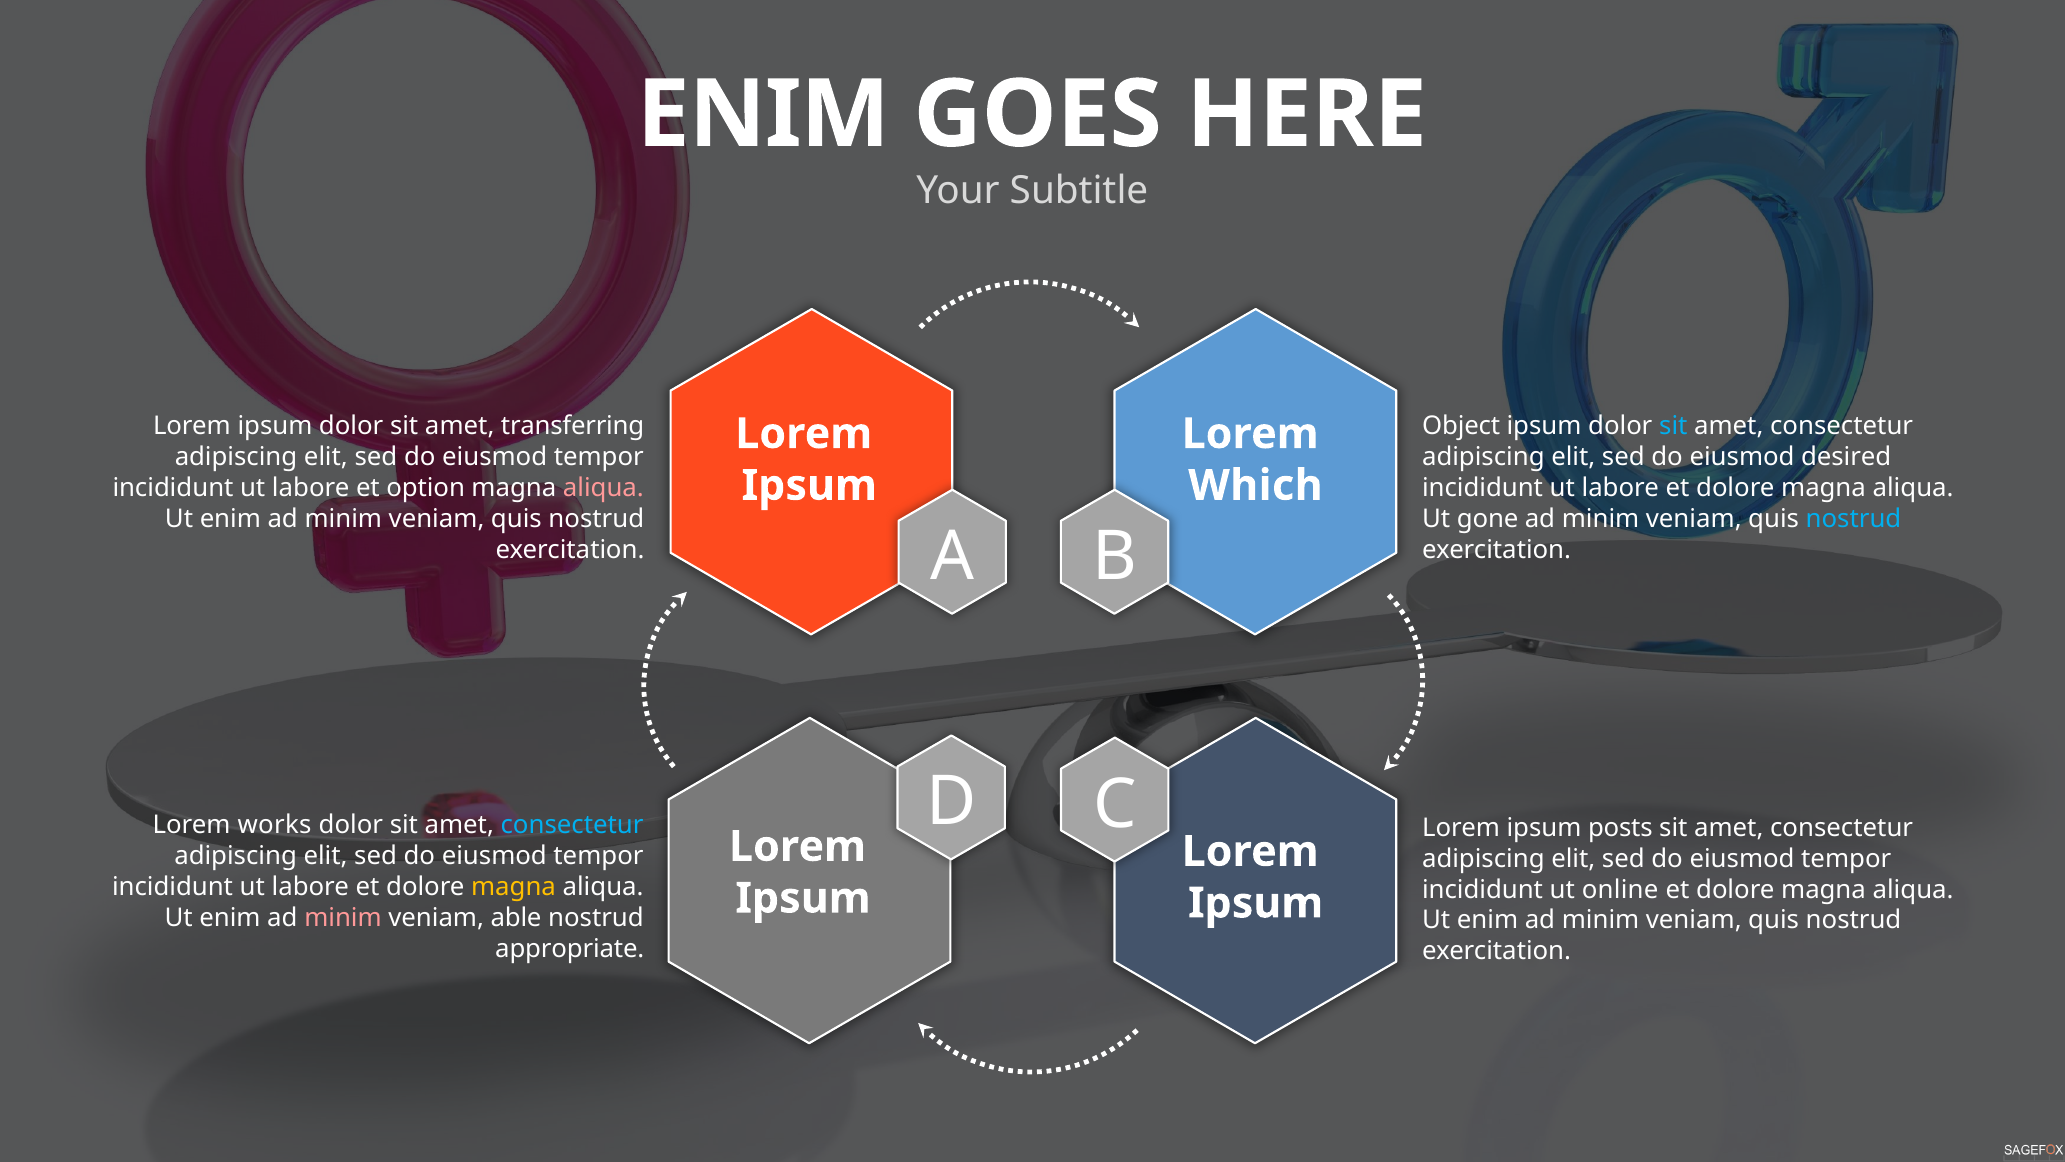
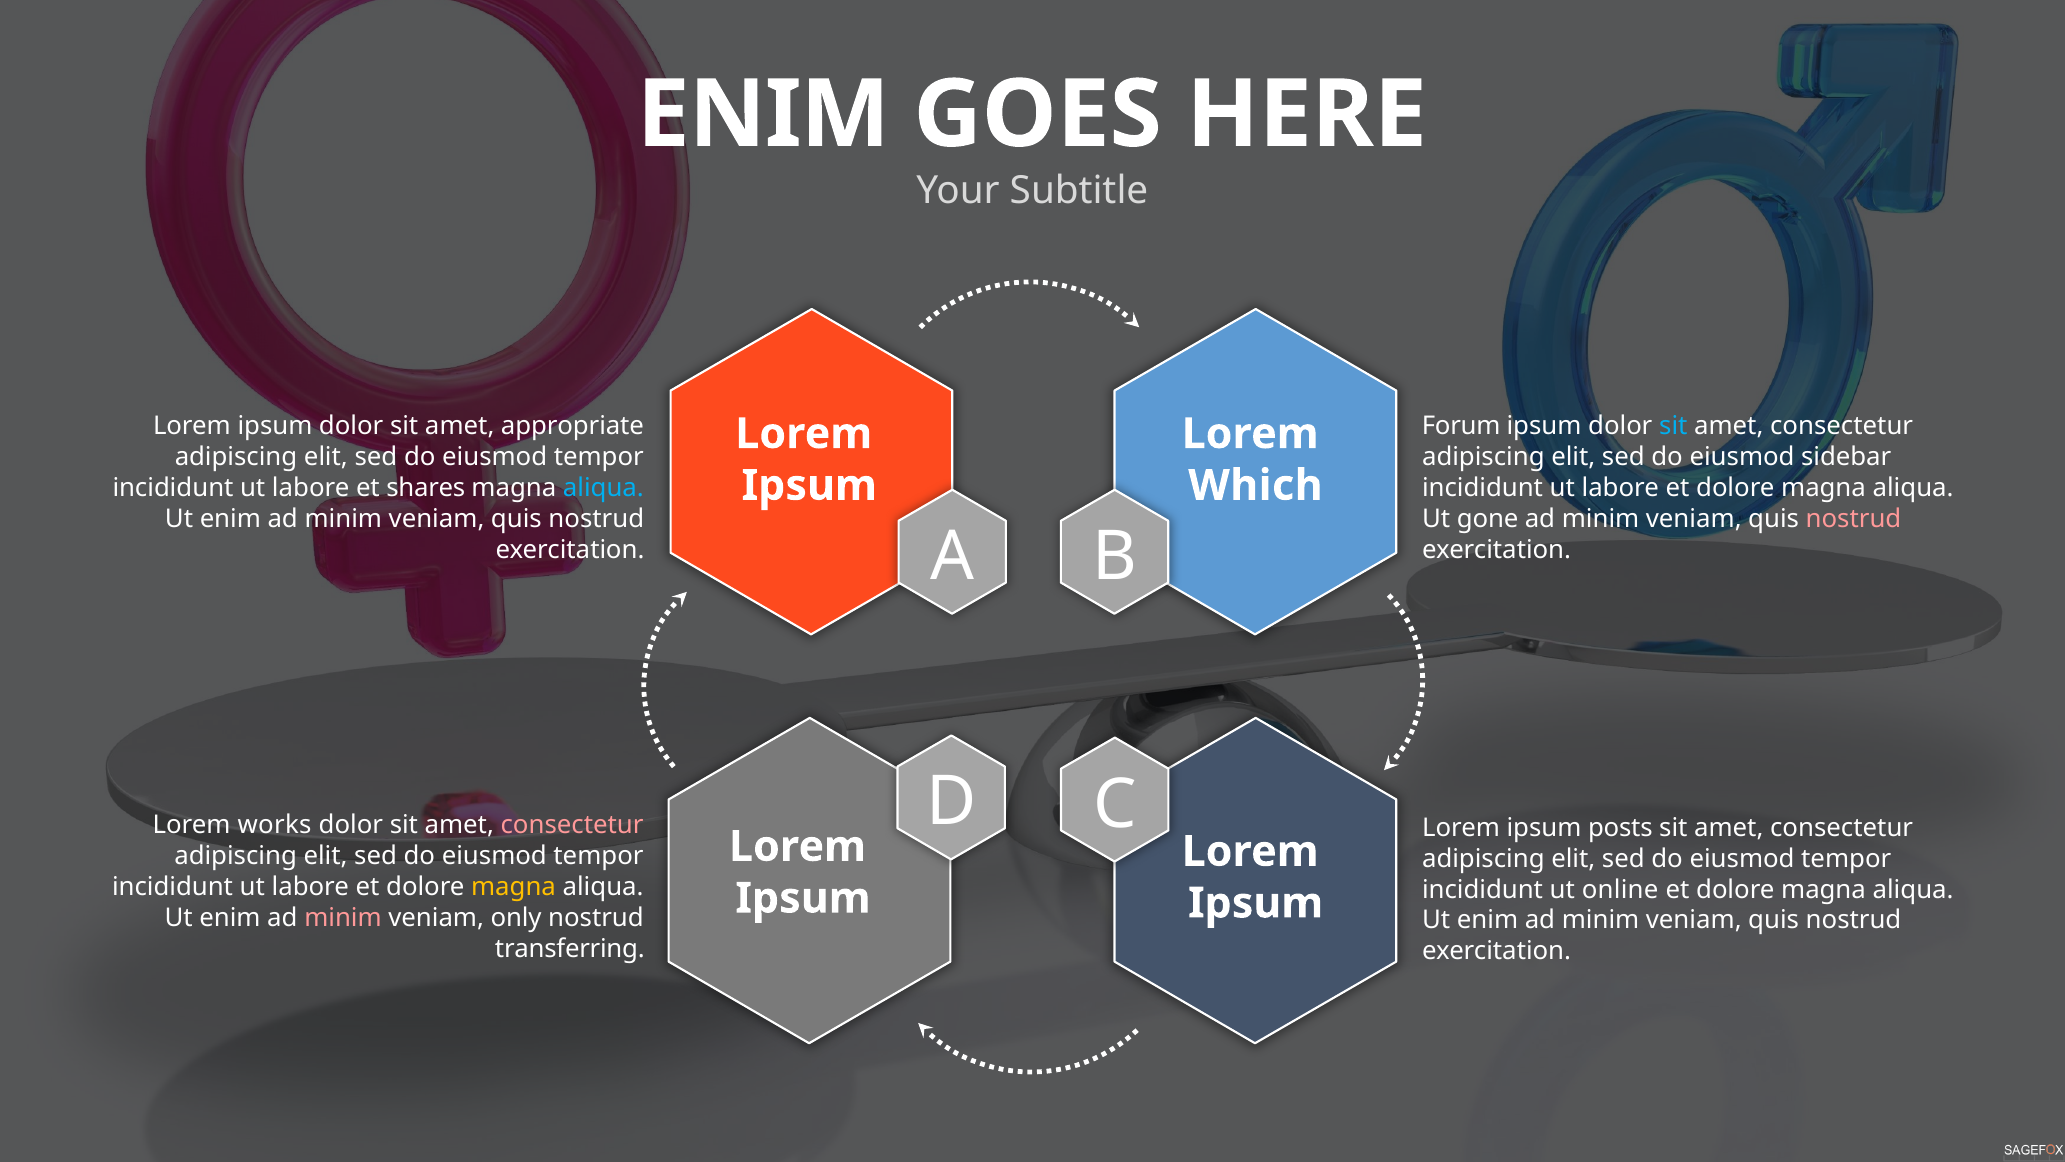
transferring: transferring -> appropriate
Object: Object -> Forum
desired: desired -> sidebar
option: option -> shares
aliqua at (603, 488) colour: pink -> light blue
nostrud at (1853, 519) colour: light blue -> pink
consectetur at (572, 825) colour: light blue -> pink
able: able -> only
appropriate: appropriate -> transferring
